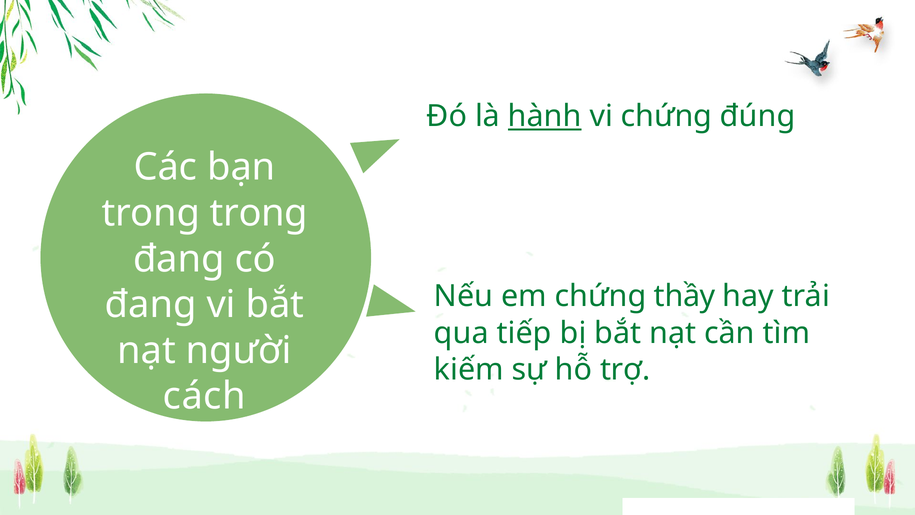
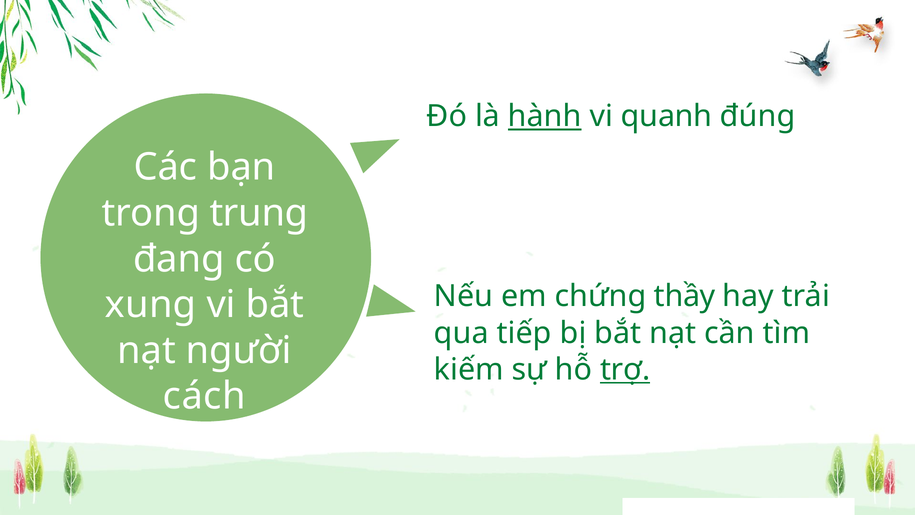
vi chứng: chứng -> quanh
trong trong: trong -> trung
đang at (151, 304): đang -> xung
trợ underline: none -> present
